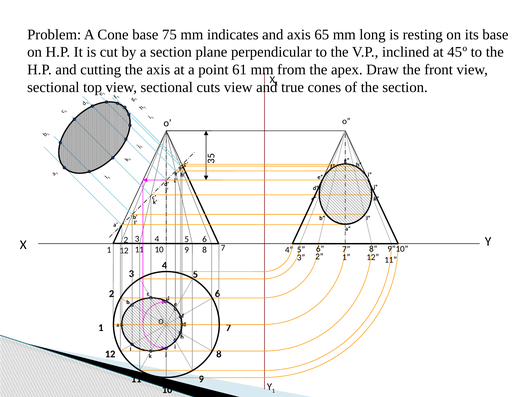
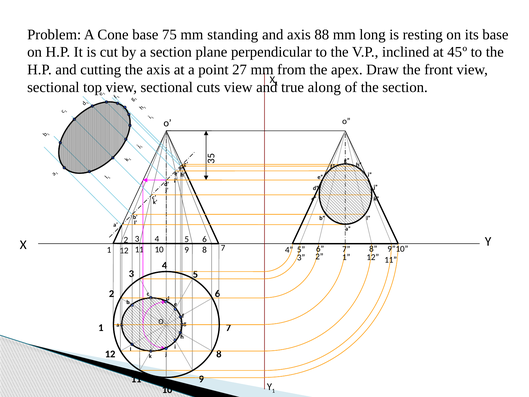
indicates: indicates -> standing
65: 65 -> 88
61: 61 -> 27
cones: cones -> along
